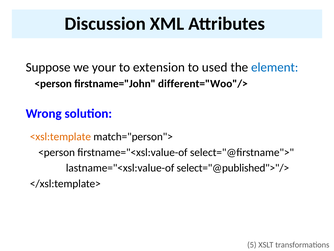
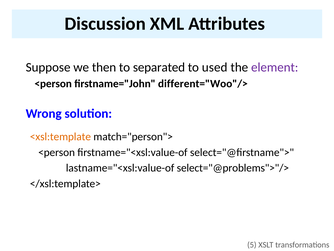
your: your -> then
extension: extension -> separated
element colour: blue -> purple
select="@published">"/>: select="@published">"/> -> select="@problems">"/>
